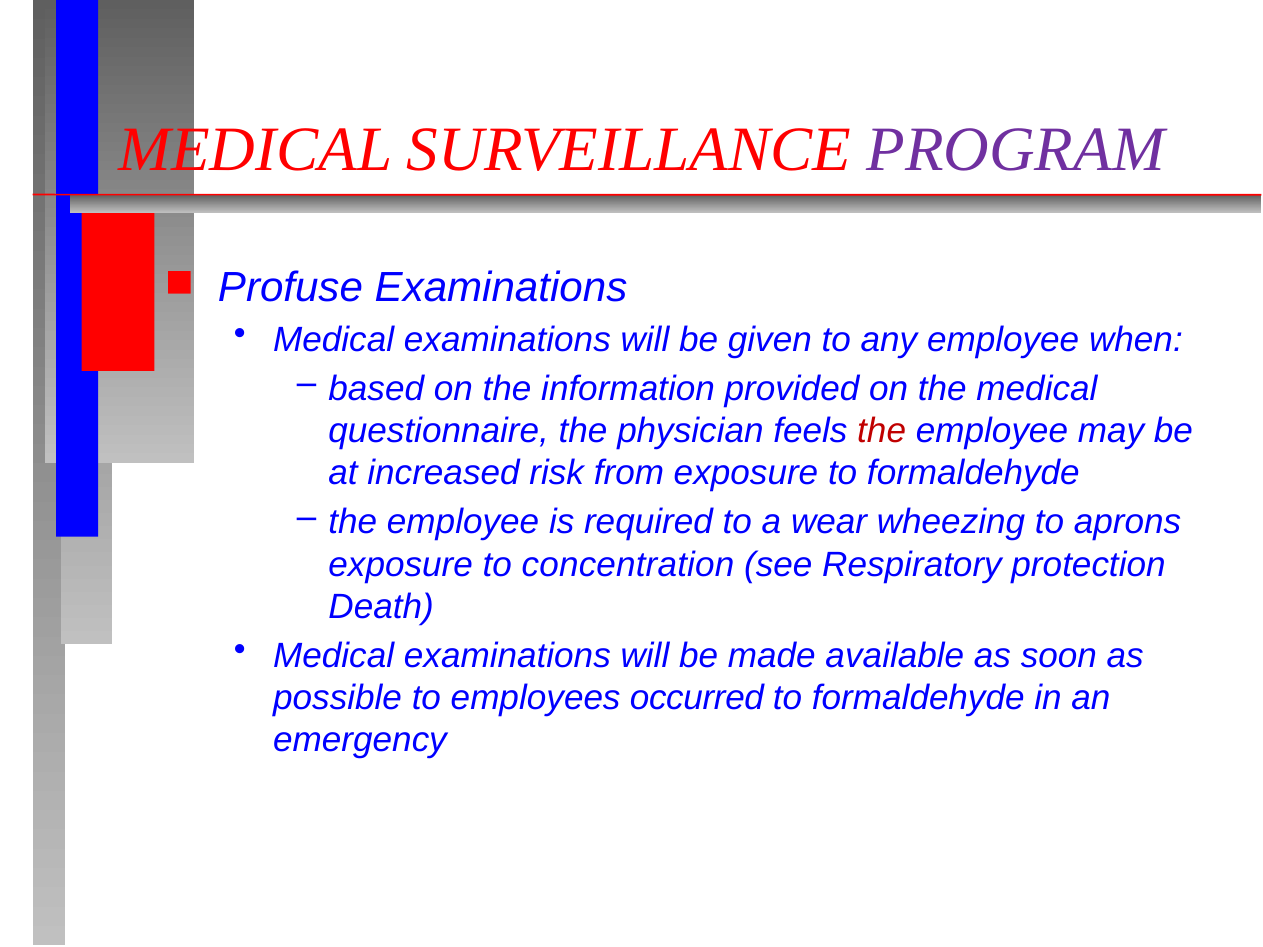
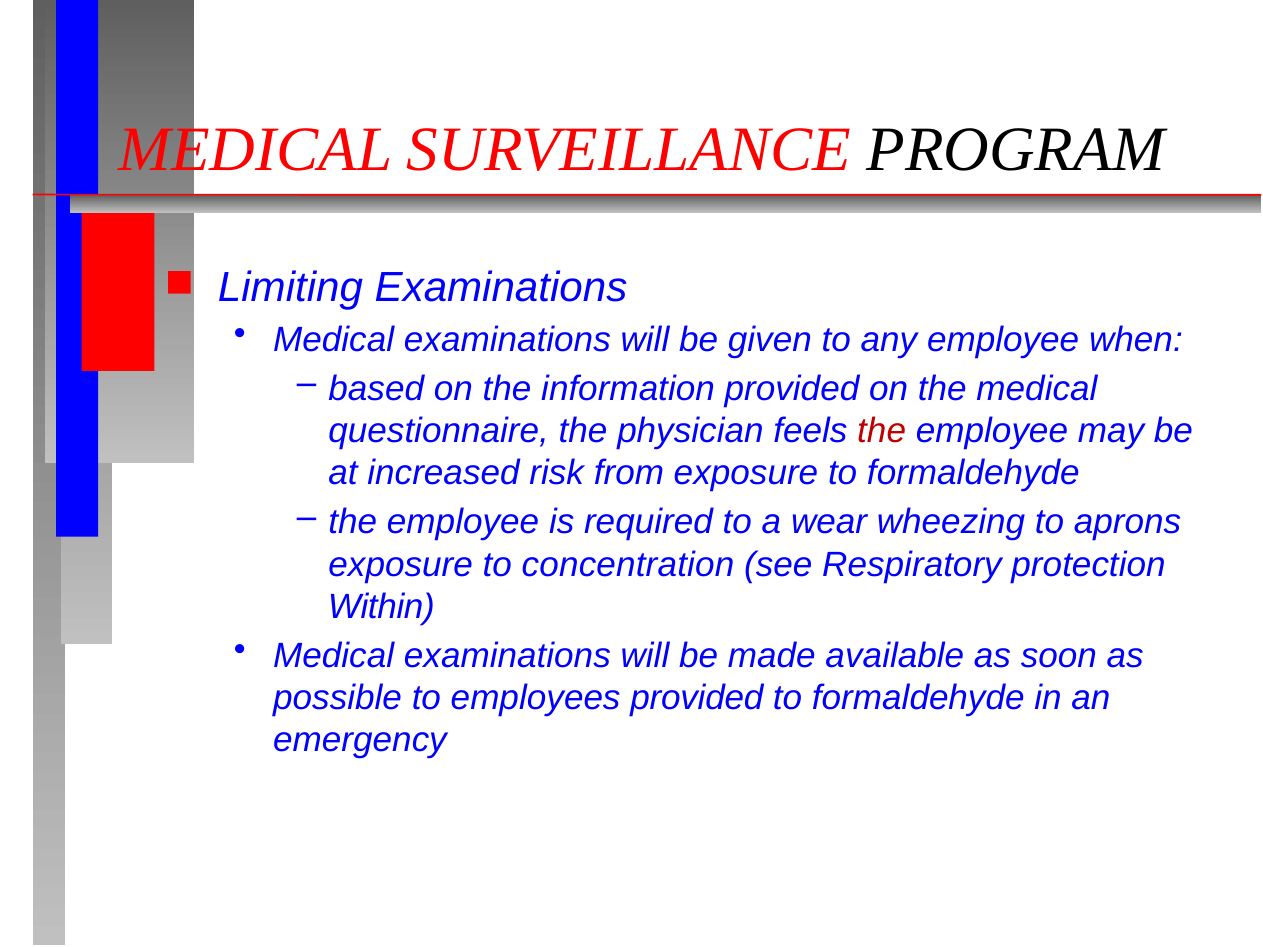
PROGRAM colour: purple -> black
Profuse: Profuse -> Limiting
Death: Death -> Within
employees occurred: occurred -> provided
